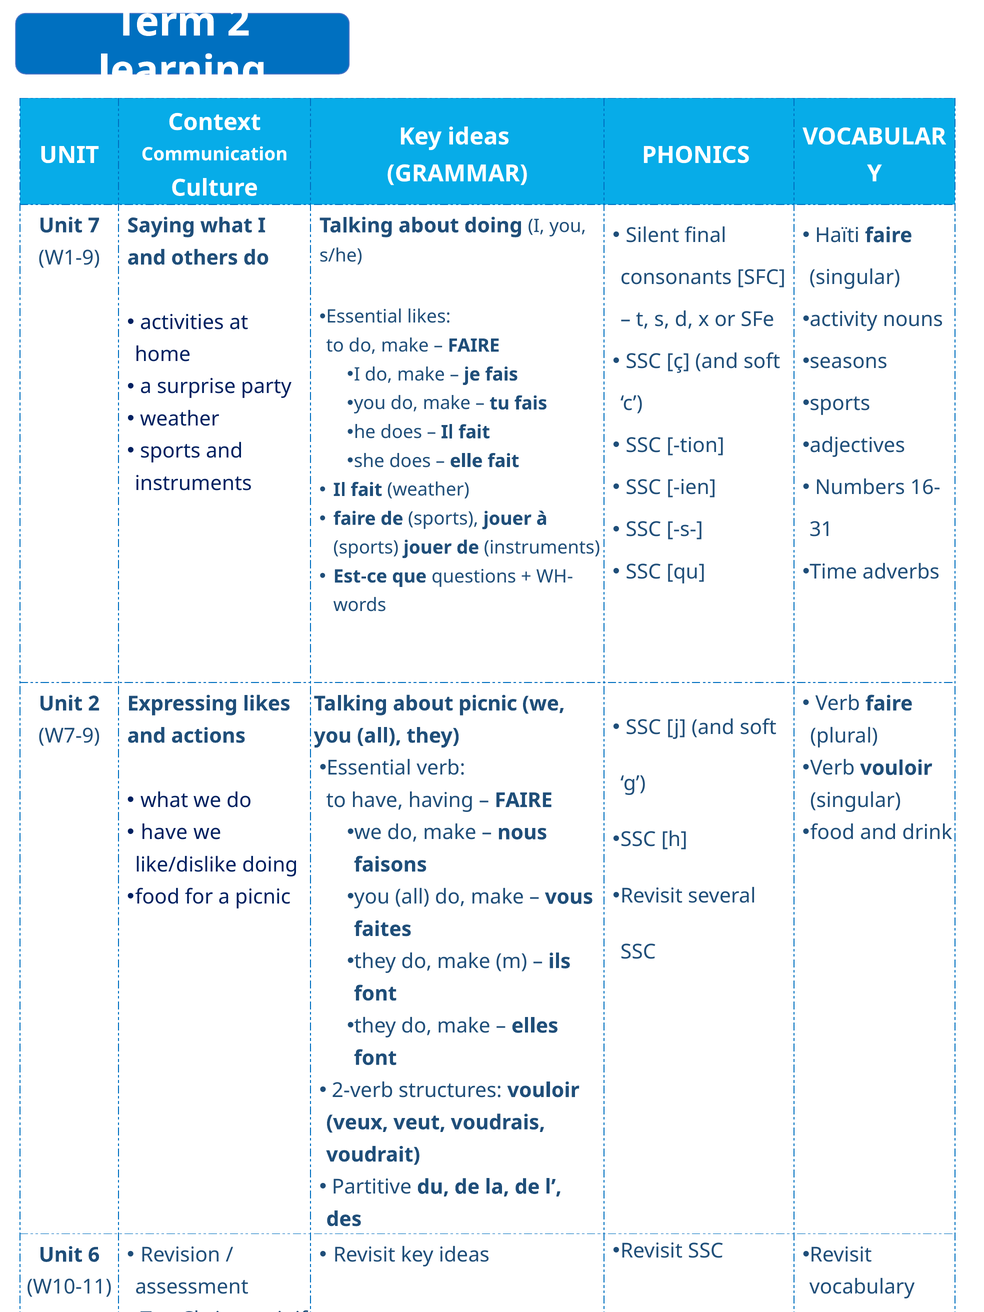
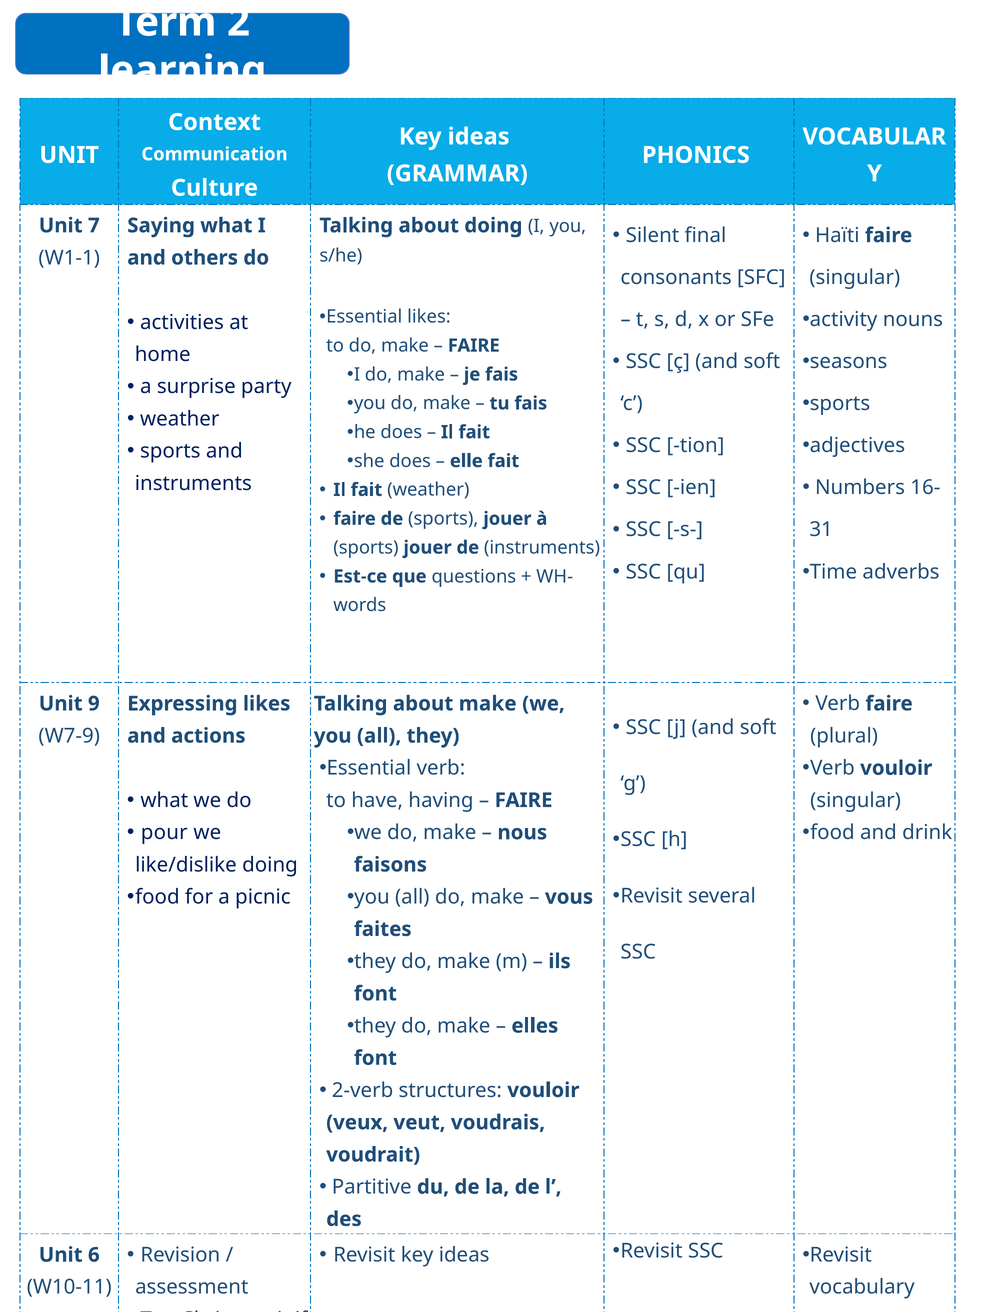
W1-9: W1-9 -> W1-1
Unit 2: 2 -> 9
about picnic: picnic -> make
have at (164, 833): have -> pour
